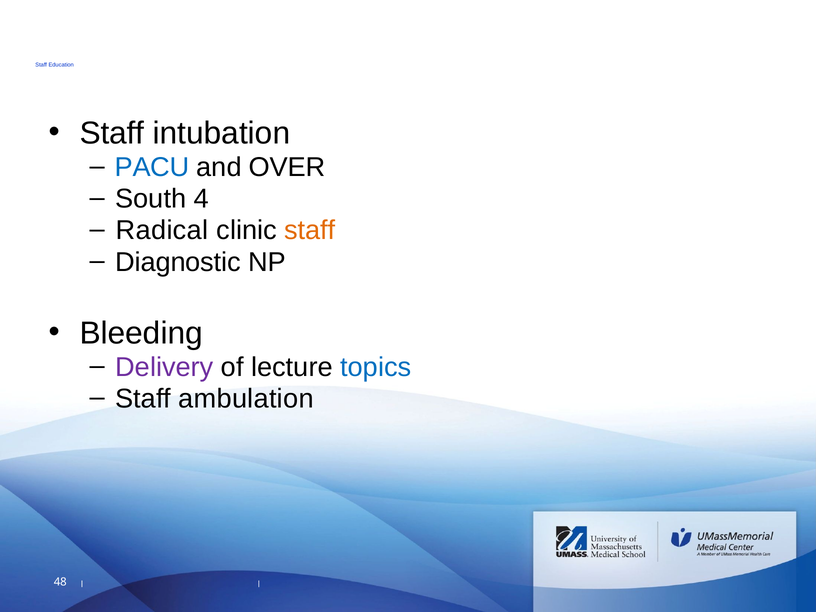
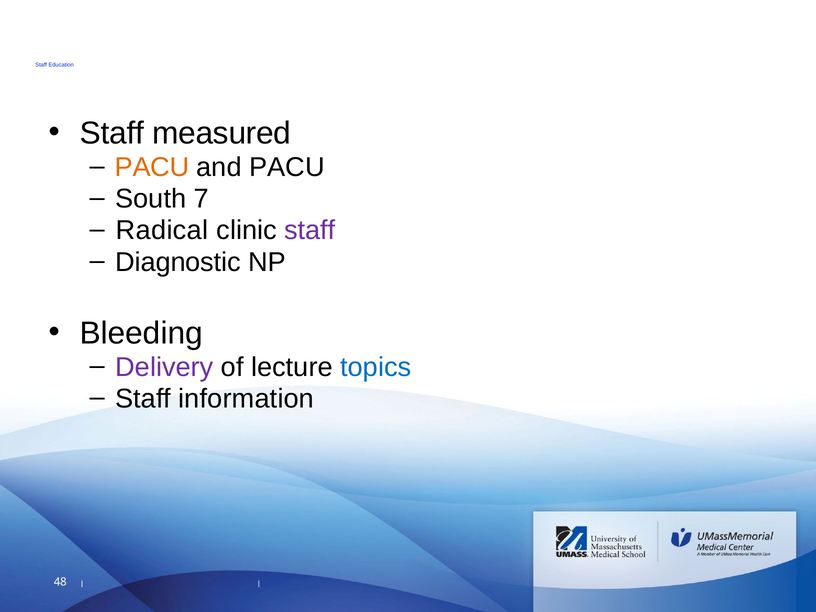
intubation: intubation -> measured
PACU at (152, 167) colour: blue -> orange
and OVER: OVER -> PACU
4: 4 -> 7
staff at (310, 230) colour: orange -> purple
ambulation: ambulation -> information
